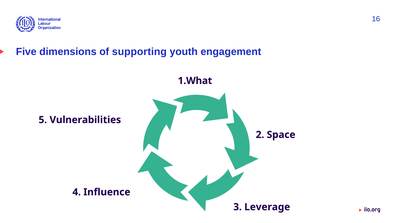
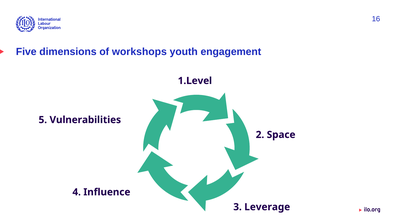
supporting: supporting -> workshops
1.What: 1.What -> 1.Level
